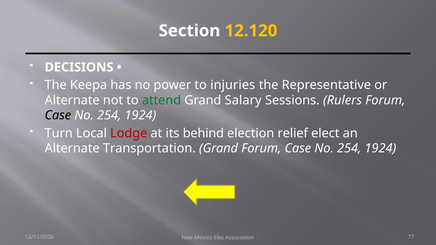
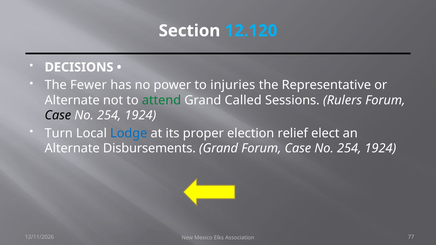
12.120 colour: yellow -> light blue
Keepa: Keepa -> Fewer
Salary: Salary -> Called
Lodge colour: red -> blue
behind: behind -> proper
Transportation: Transportation -> Disbursements
